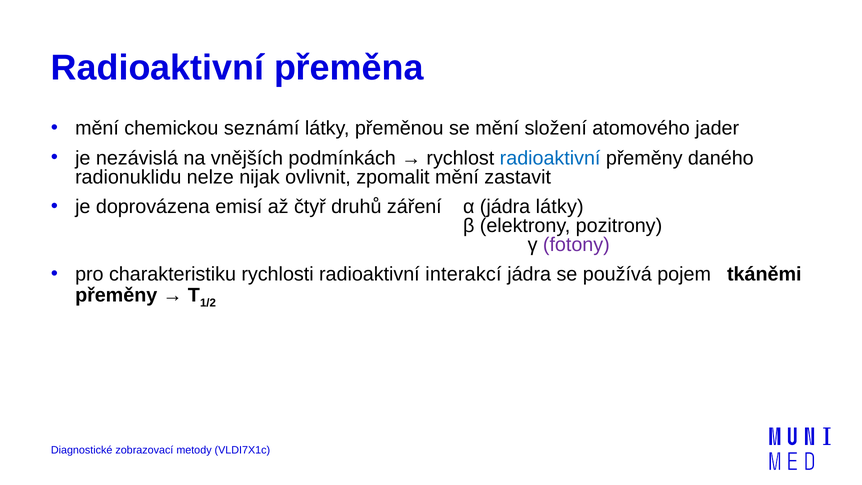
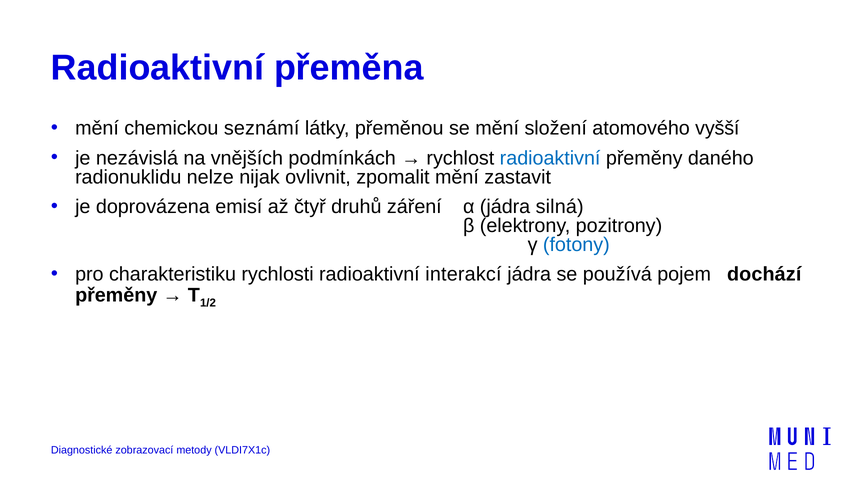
jader: jader -> vyšší
jádra látky: látky -> silná
fotony colour: purple -> blue
tkáněmi: tkáněmi -> dochází
